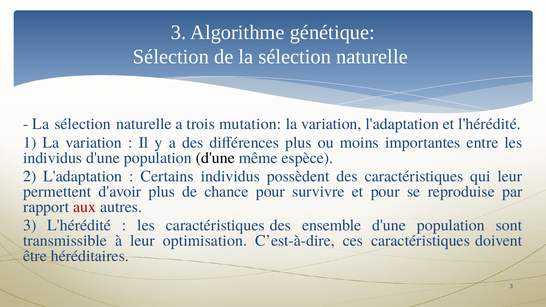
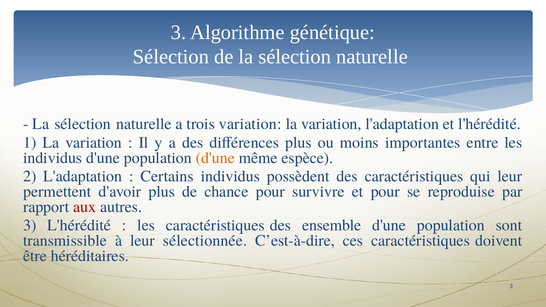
trois mutation: mutation -> variation
d'une at (215, 158) colour: black -> orange
optimisation: optimisation -> sélectionnée
